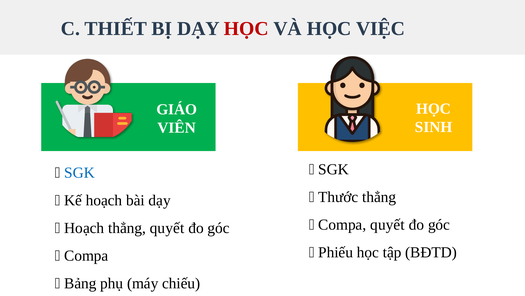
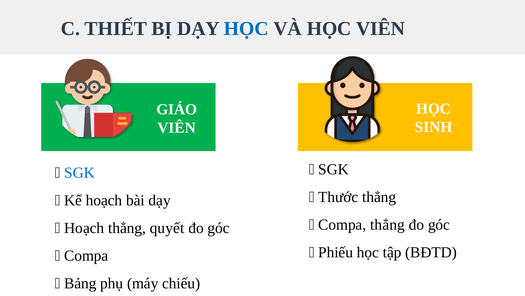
HỌC at (246, 28) colour: red -> blue
HỌC VIỆC: VIỆC -> VIÊN
Compa quyết: quyết -> thẳng
